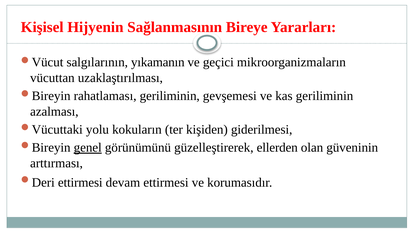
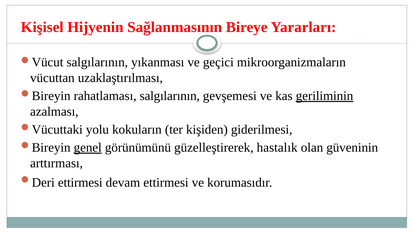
yıkamanın: yıkamanın -> yıkanması
rahatlaması geriliminin: geriliminin -> salgılarının
geriliminin at (325, 96) underline: none -> present
ellerden: ellerden -> hastalık
